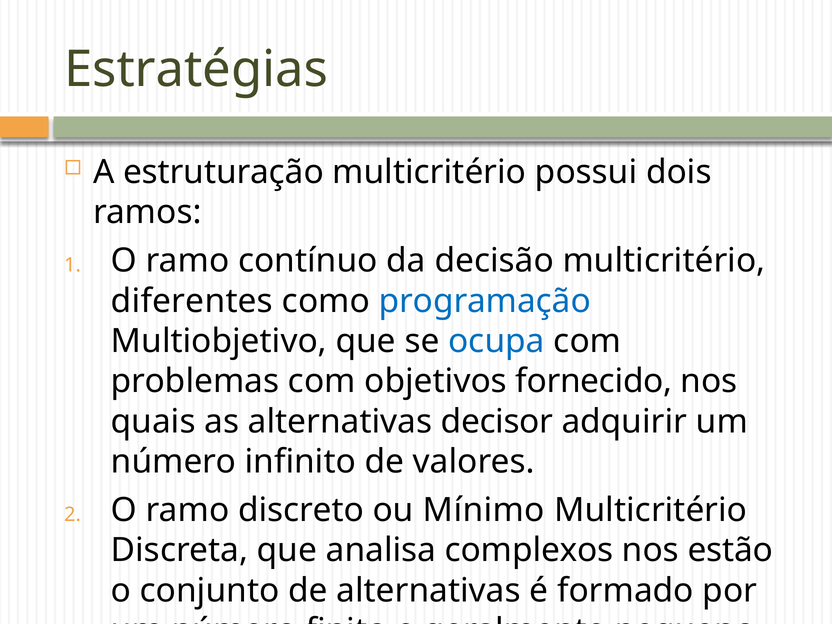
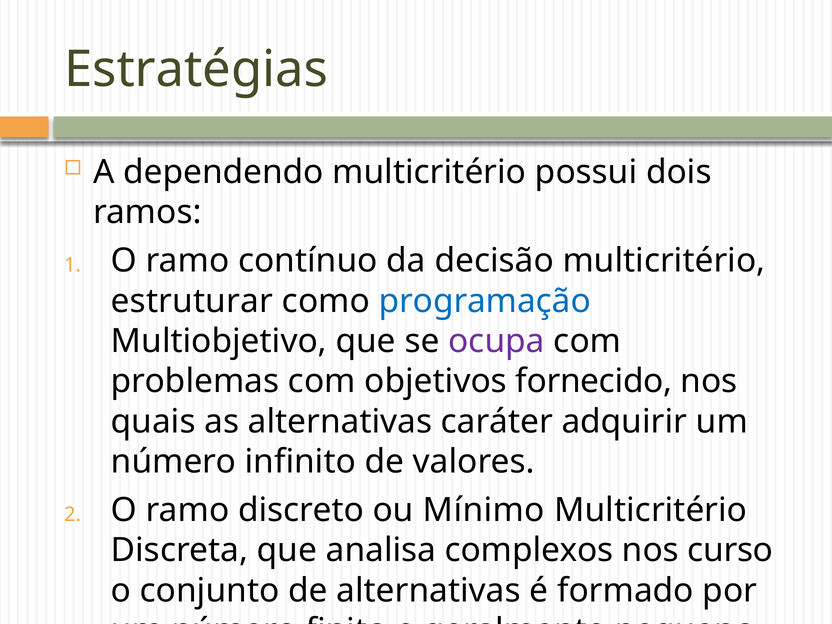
estruturação: estruturação -> dependendo
diferentes: diferentes -> estruturar
ocupa colour: blue -> purple
decisor: decisor -> caráter
estão: estão -> curso
